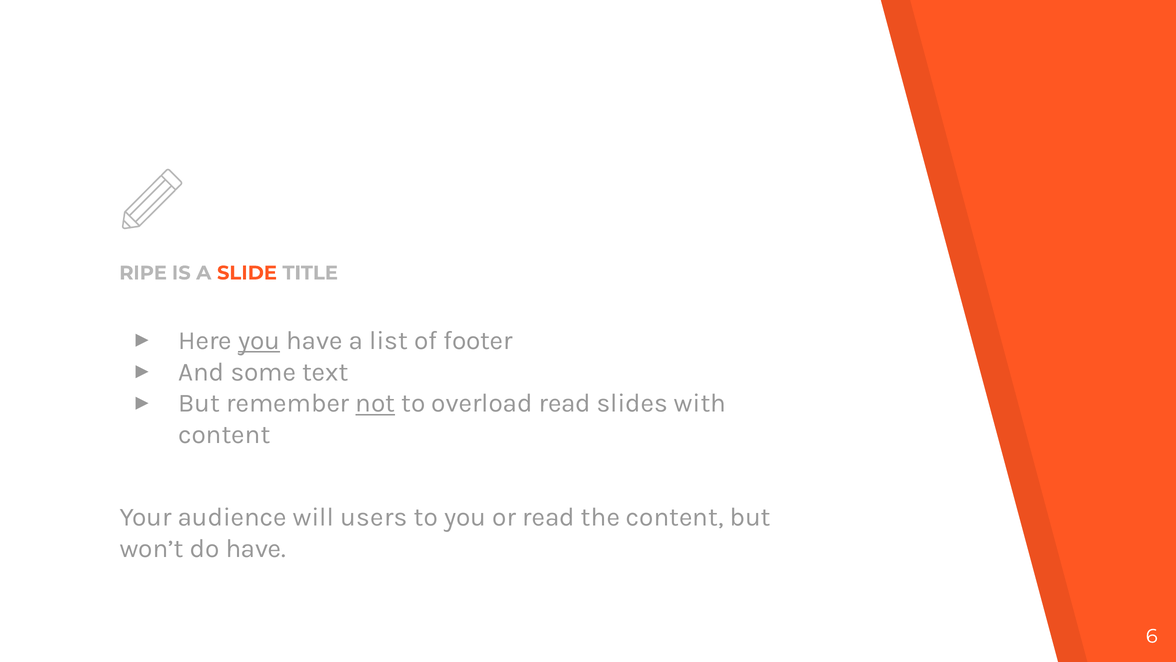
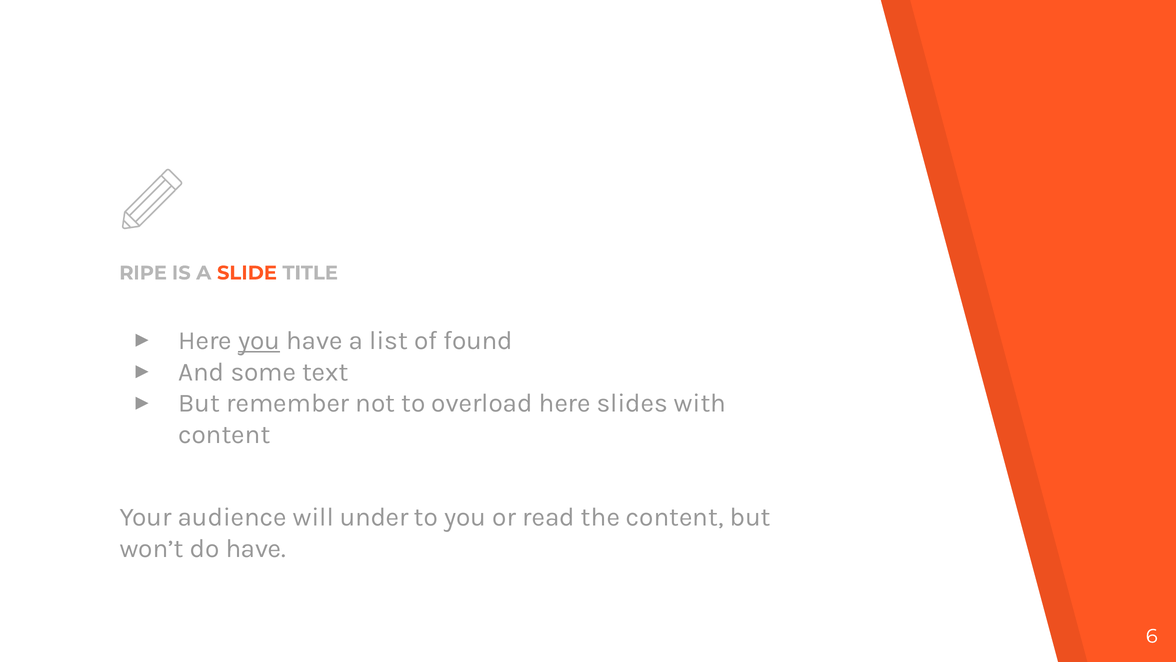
footer: footer -> found
not underline: present -> none
overload read: read -> here
users: users -> under
